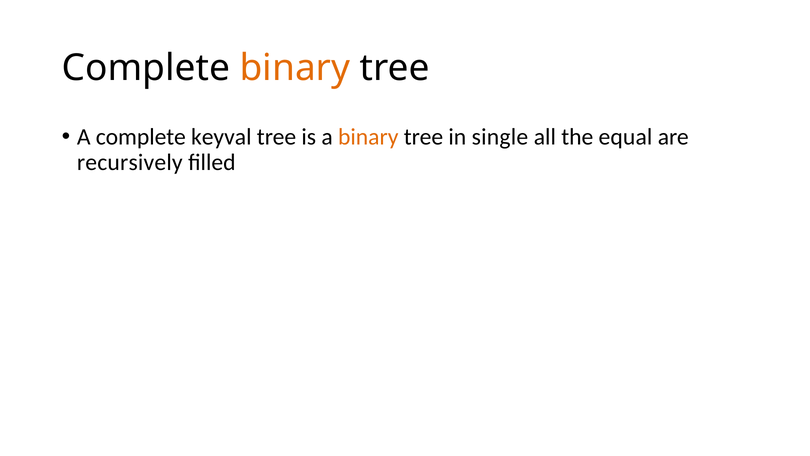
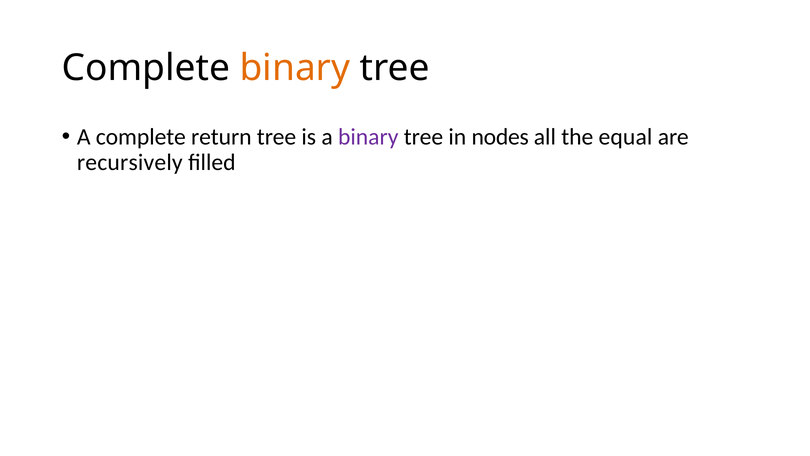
keyval: keyval -> return
binary at (368, 137) colour: orange -> purple
single: single -> nodes
